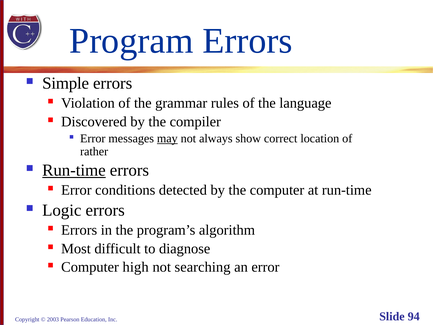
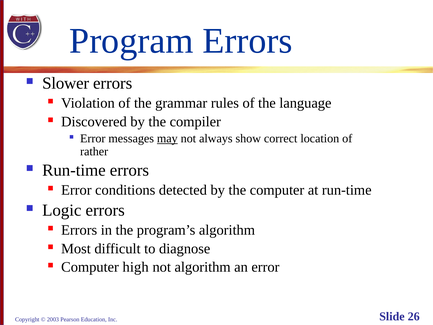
Simple: Simple -> Slower
Run-time at (74, 170) underline: present -> none
not searching: searching -> algorithm
94: 94 -> 26
